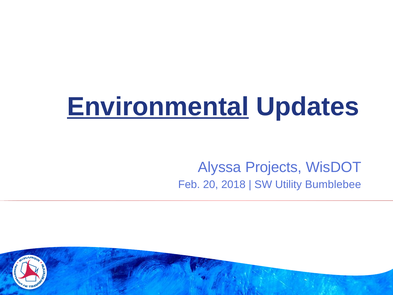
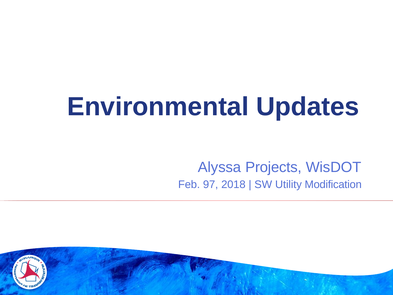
Environmental underline: present -> none
20: 20 -> 97
Bumblebee: Bumblebee -> Modification
